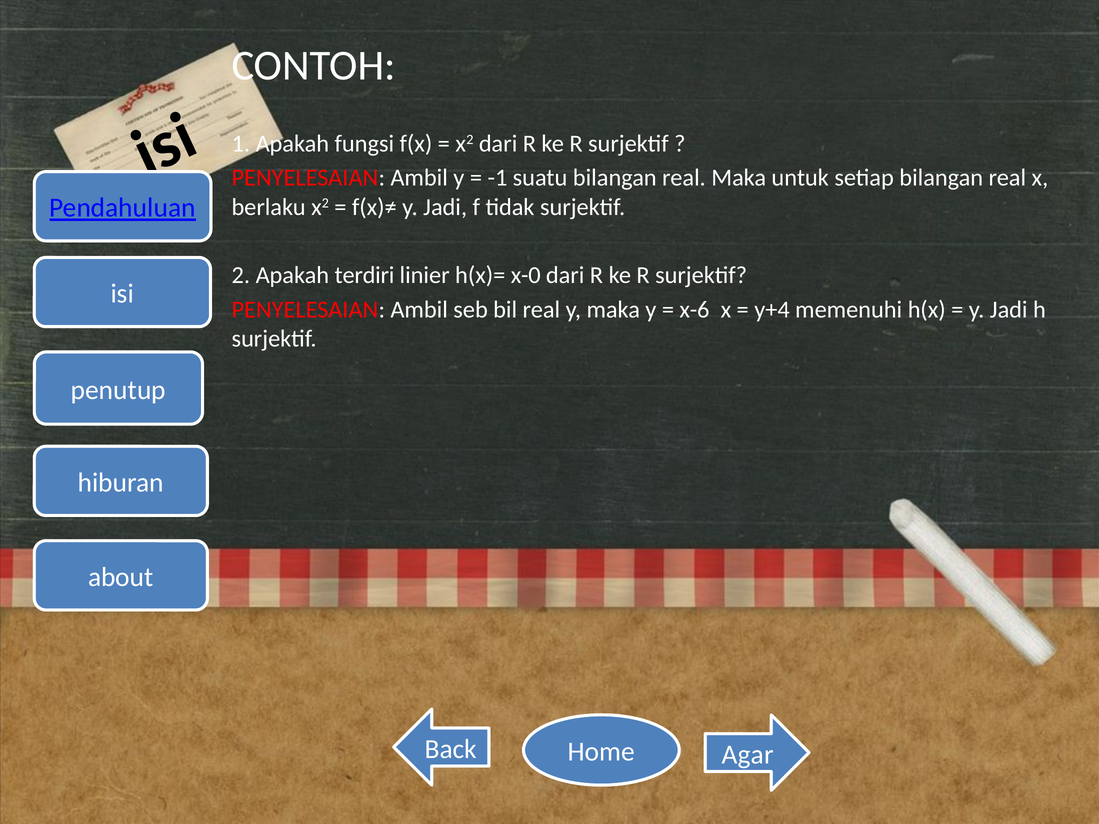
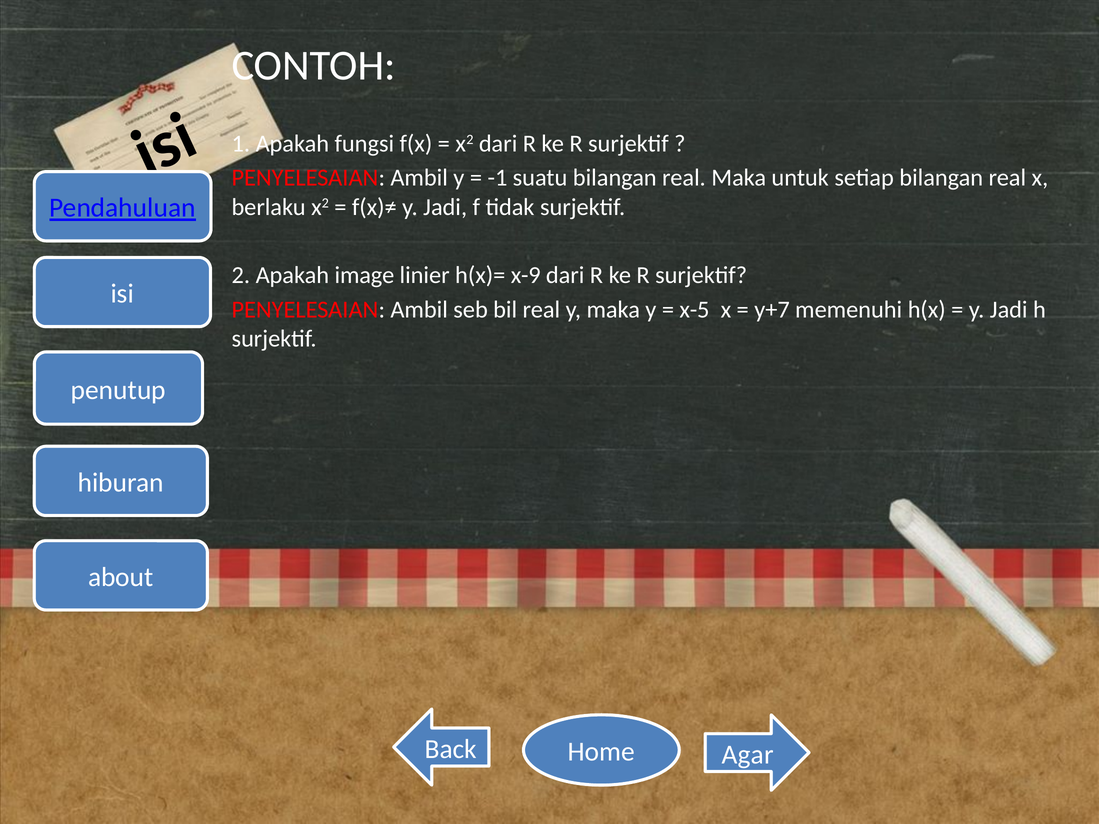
terdiri: terdiri -> image
x-0: x-0 -> x-9
x-6: x-6 -> x-5
y+4: y+4 -> y+7
